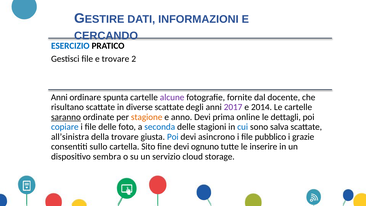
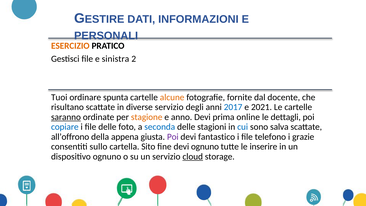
CERCANDO: CERCANDO -> PERSONALI
ESERCIZIO colour: blue -> orange
e trovare: trovare -> sinistra
Anni at (59, 97): Anni -> Tuoi
alcune colour: purple -> orange
diverse scattate: scattate -> servizio
2017 colour: purple -> blue
2014: 2014 -> 2021
all’sinistra: all’sinistra -> all’offrono
della trovare: trovare -> appena
Poi at (173, 137) colour: blue -> purple
asincrono: asincrono -> fantastico
pubblico: pubblico -> telefono
dispositivo sembra: sembra -> ognuno
cloud underline: none -> present
